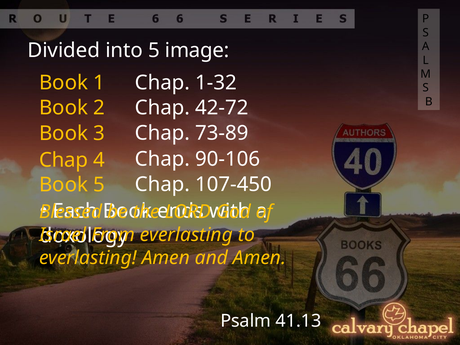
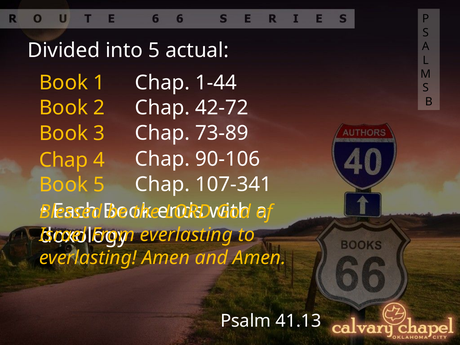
image: image -> actual
1-32: 1-32 -> 1-44
107-450: 107-450 -> 107-341
